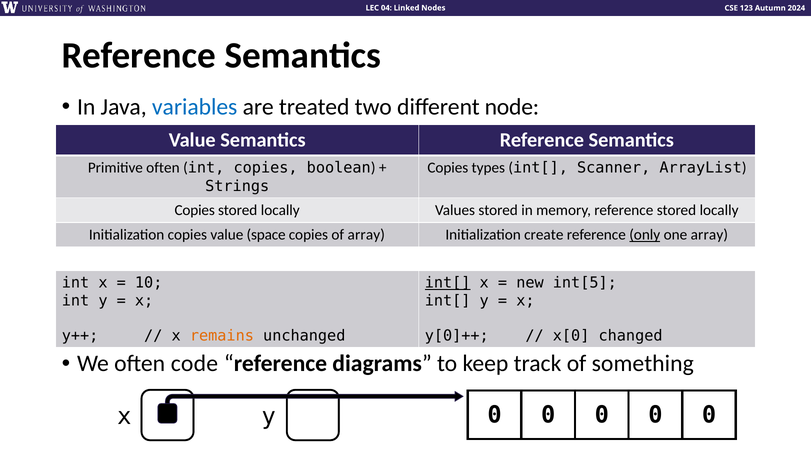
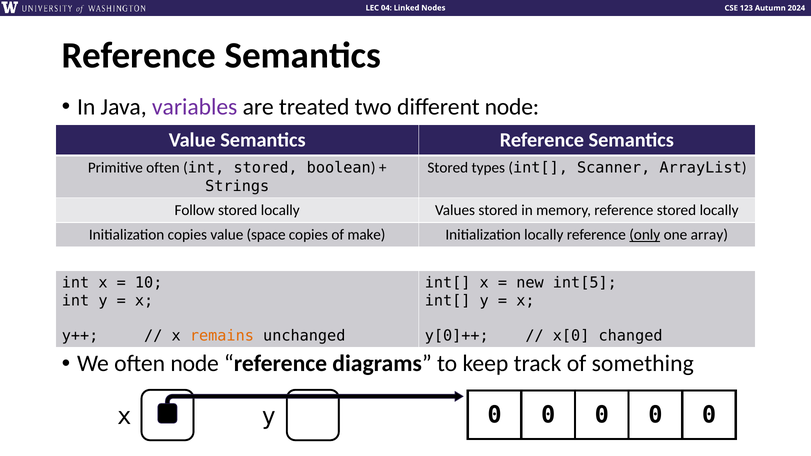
variables colour: blue -> purple
int copies: copies -> stored
Copies at (448, 168): Copies -> Stored
Copies at (195, 210): Copies -> Follow
of array: array -> make
Initialization create: create -> locally
int[ at (448, 283) underline: present -> none
often code: code -> node
